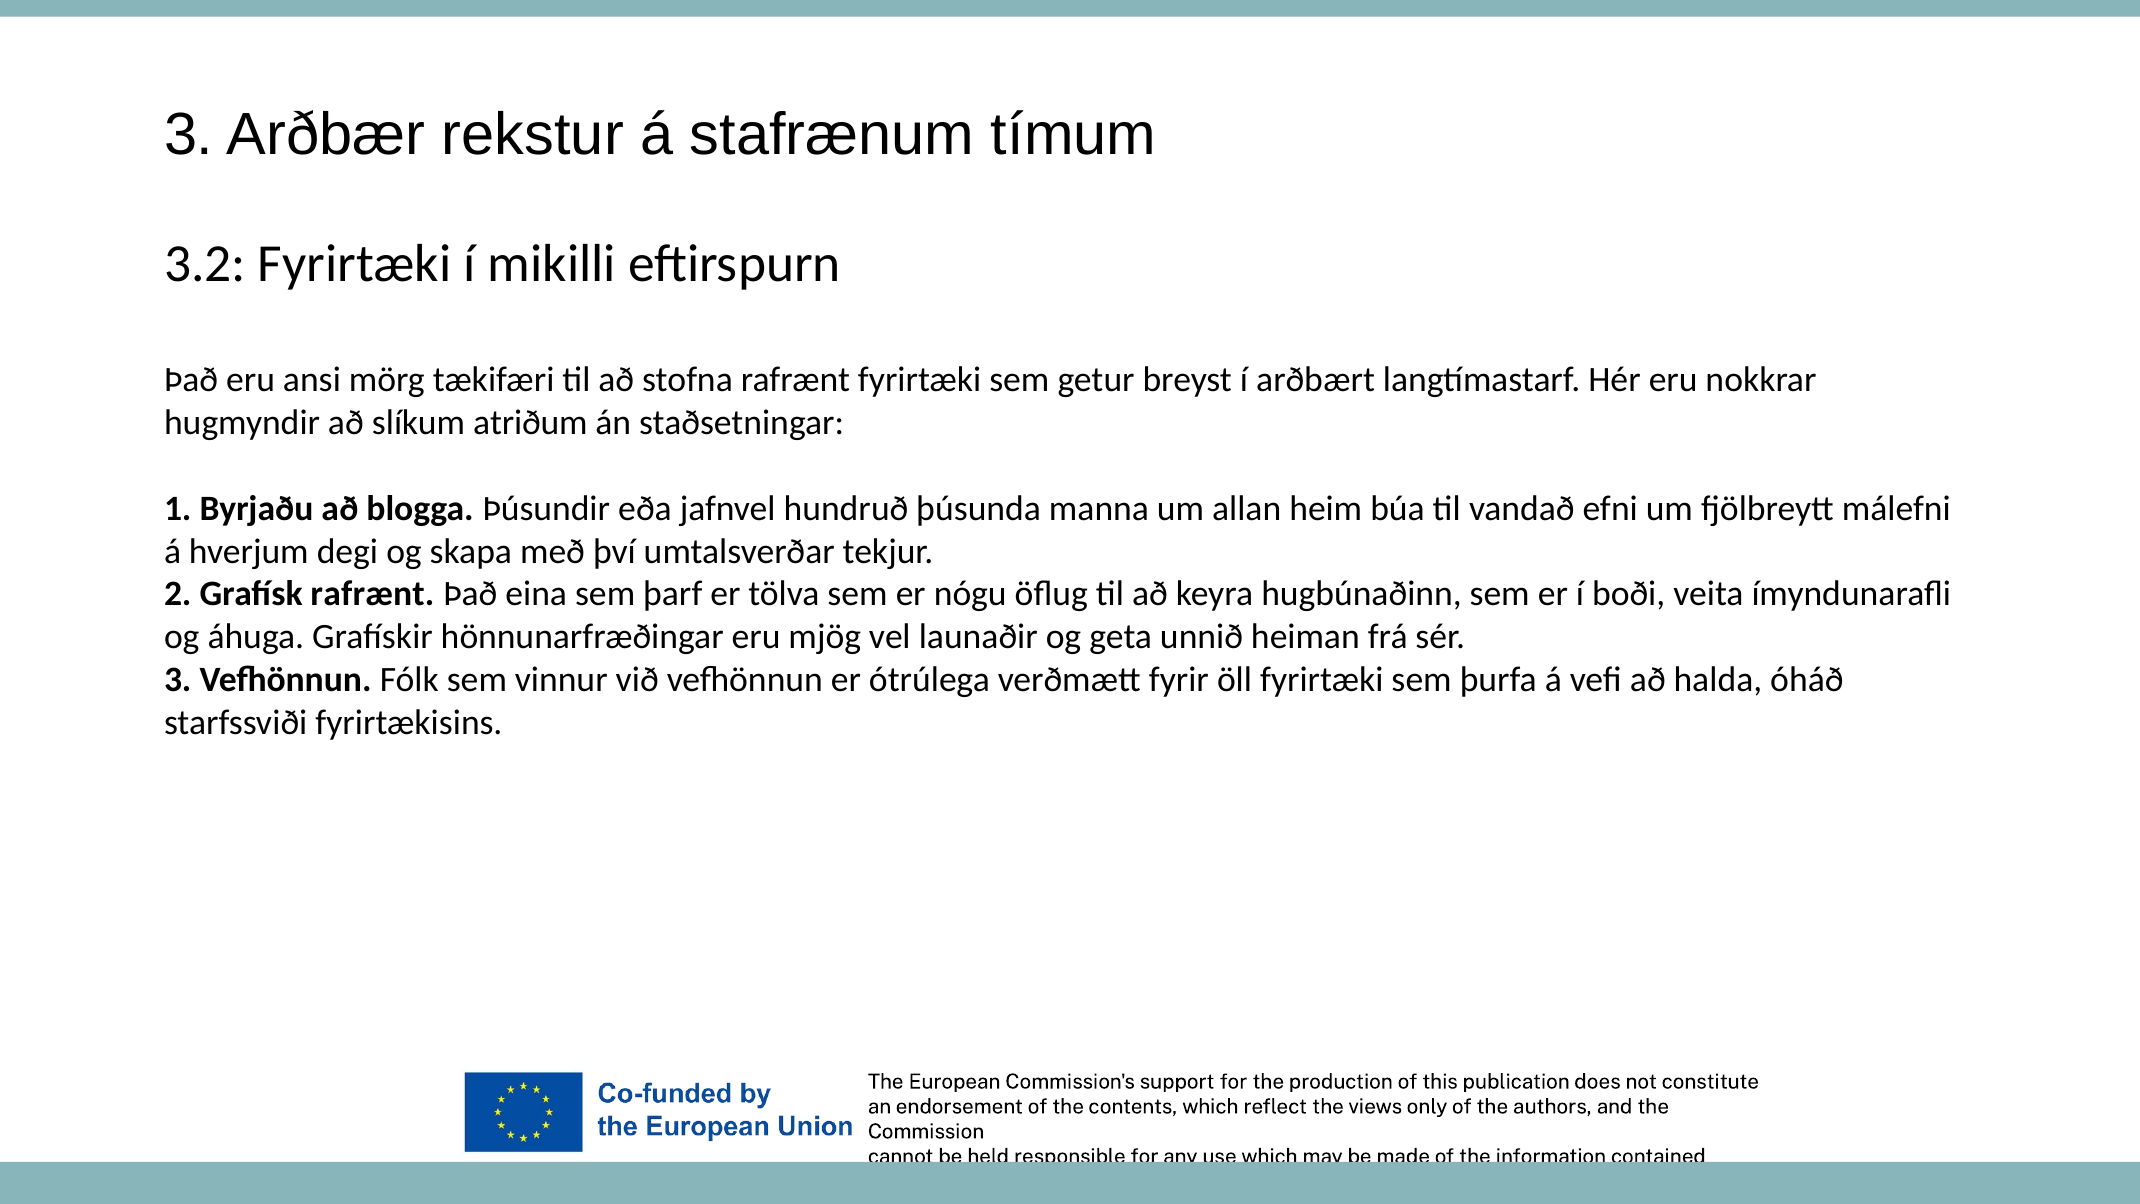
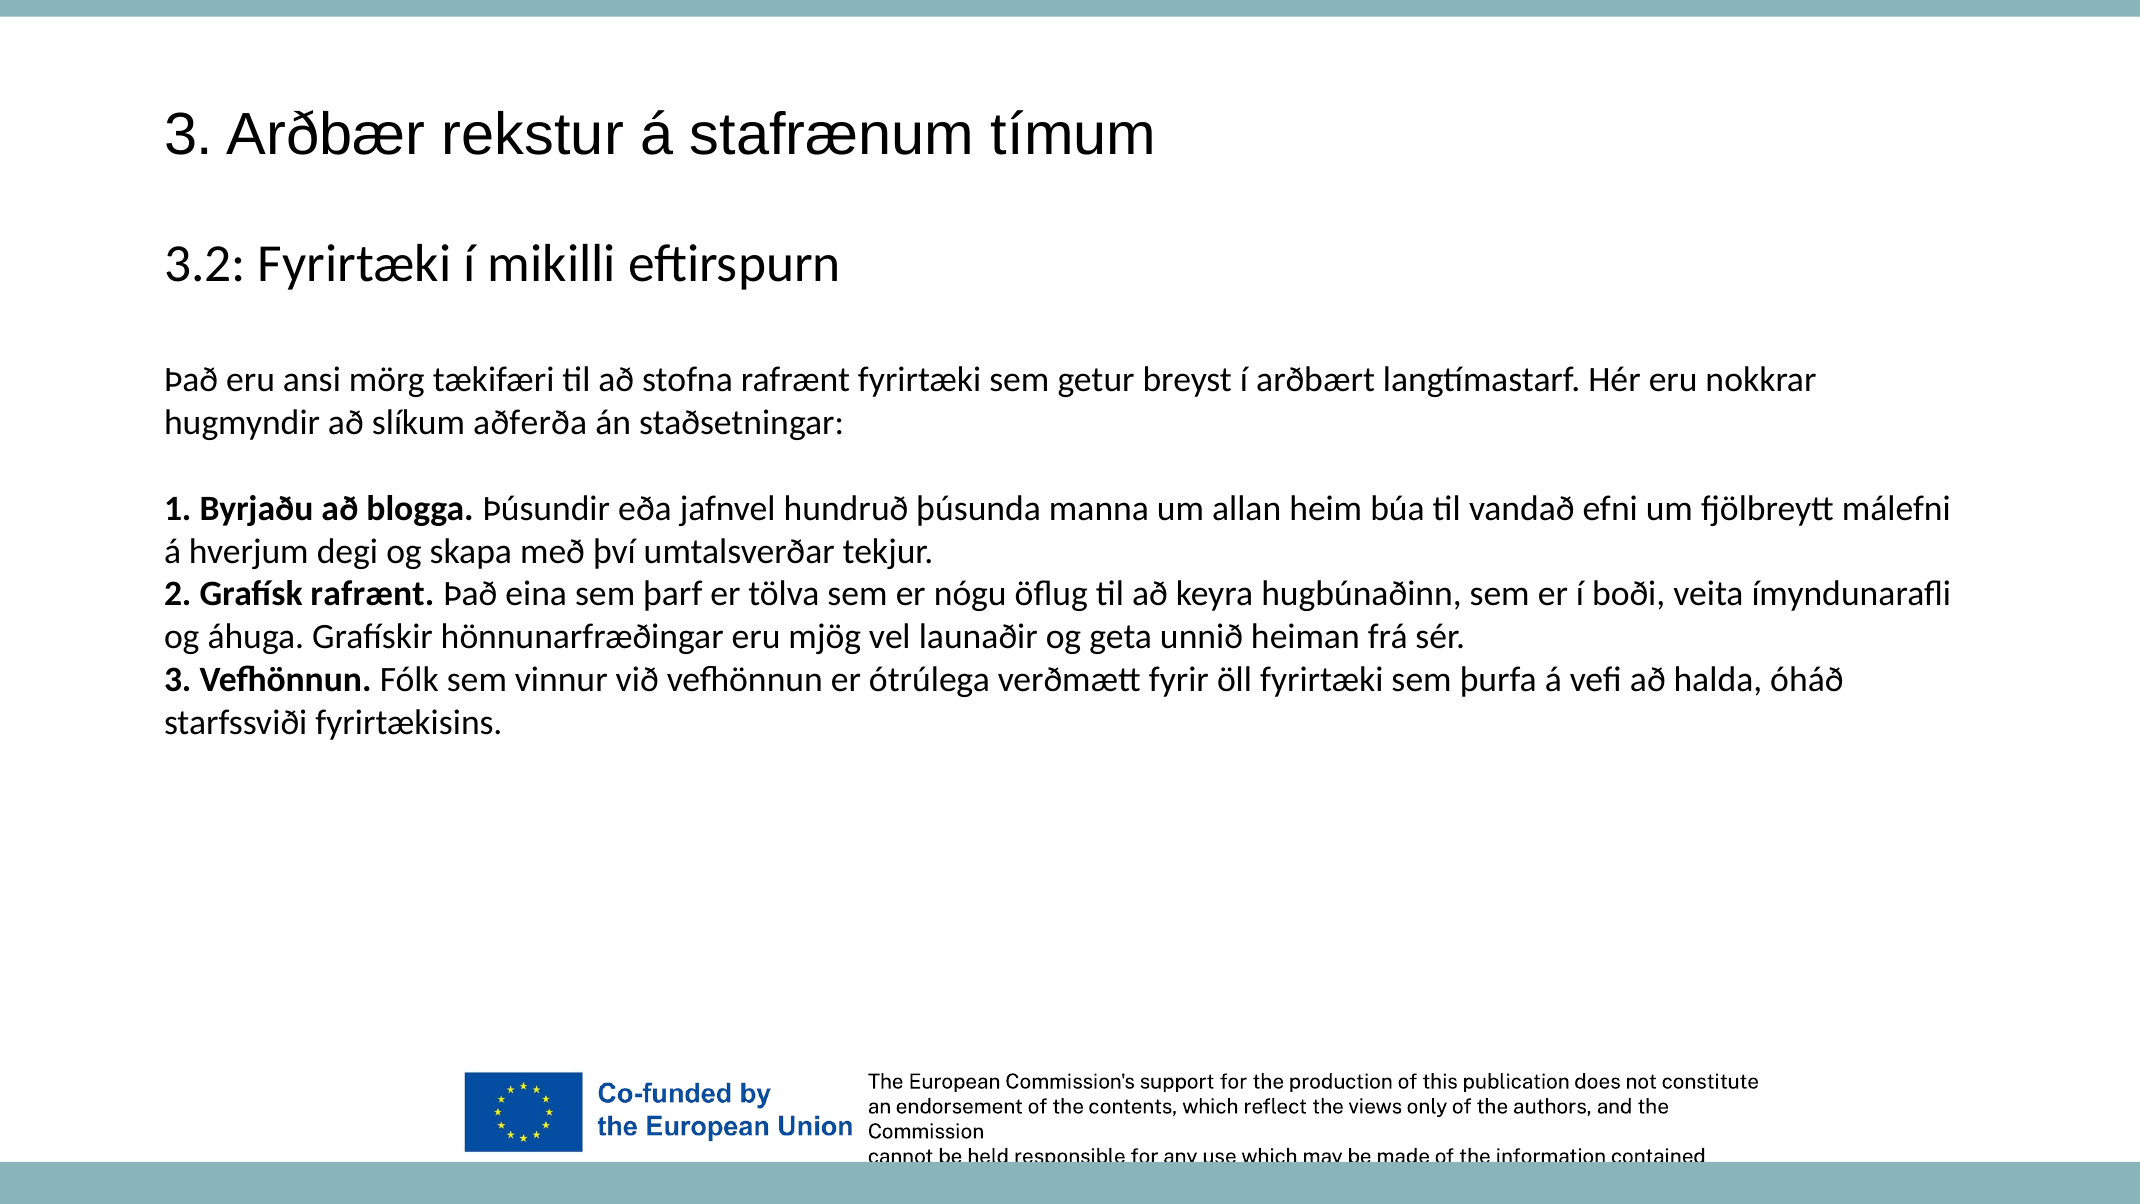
atriðum: atriðum -> aðferða
